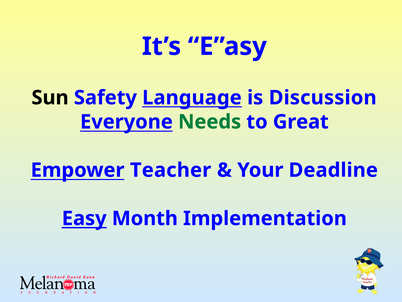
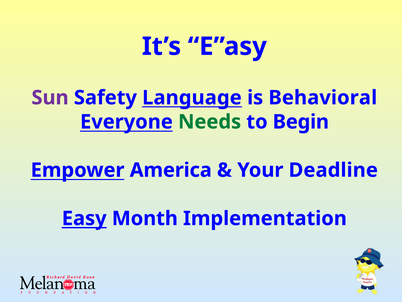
Sun colour: black -> purple
Discussion: Discussion -> Behavioral
Great: Great -> Begin
Teacher: Teacher -> America
